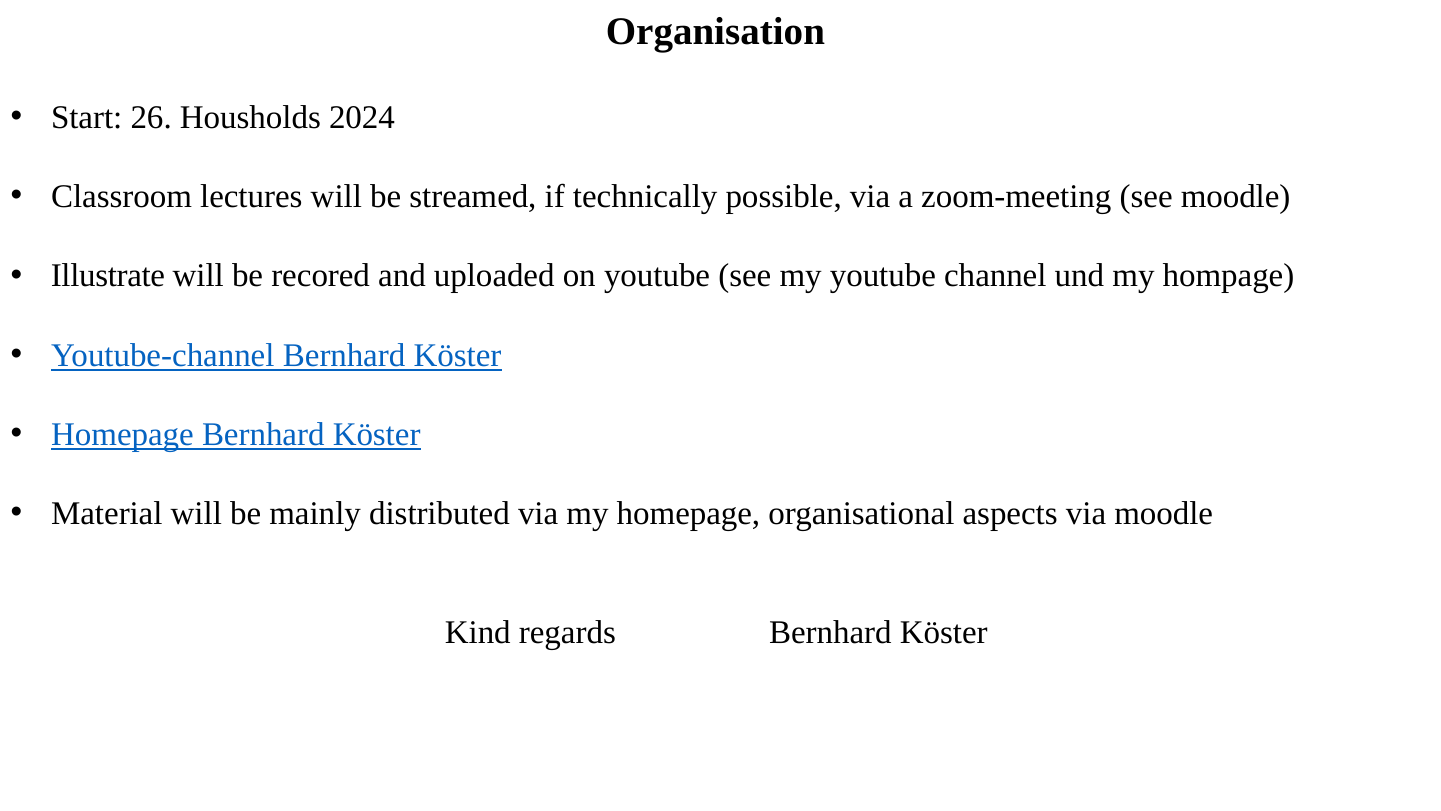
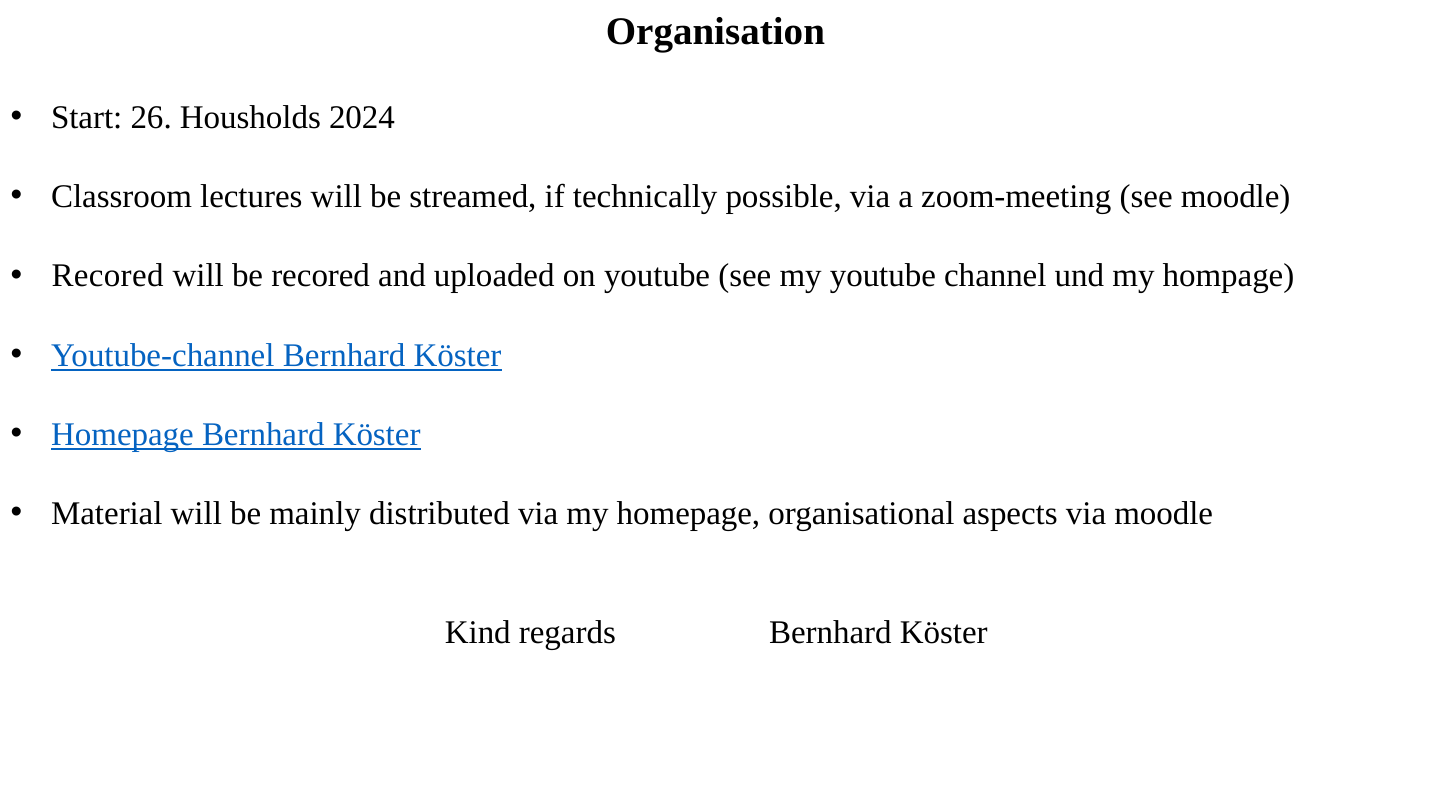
Illustrate at (108, 276): Illustrate -> Recored
